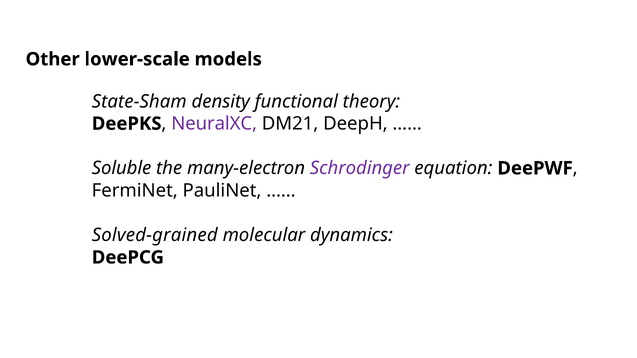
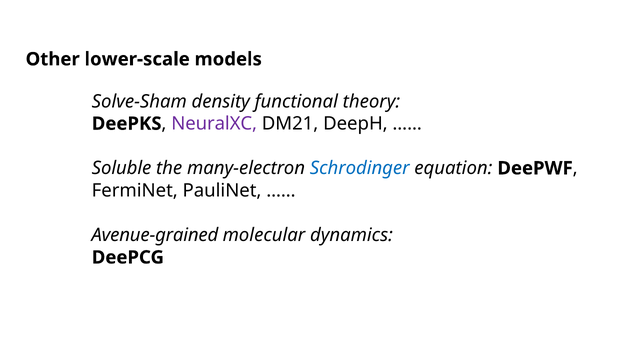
State-Sham: State-Sham -> Solve-Sham
Schrodinger colour: purple -> blue
Solved-grained: Solved-grained -> Avenue-grained
